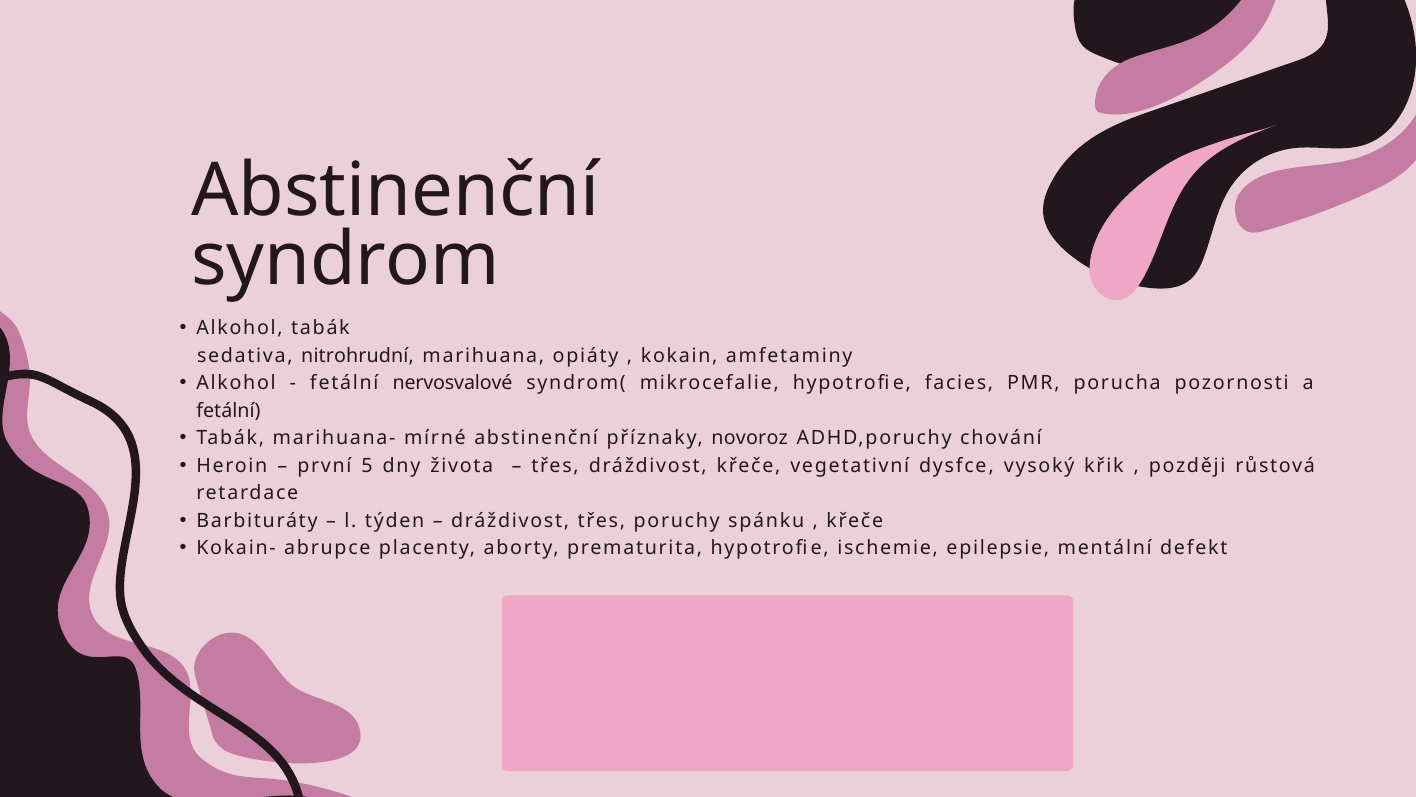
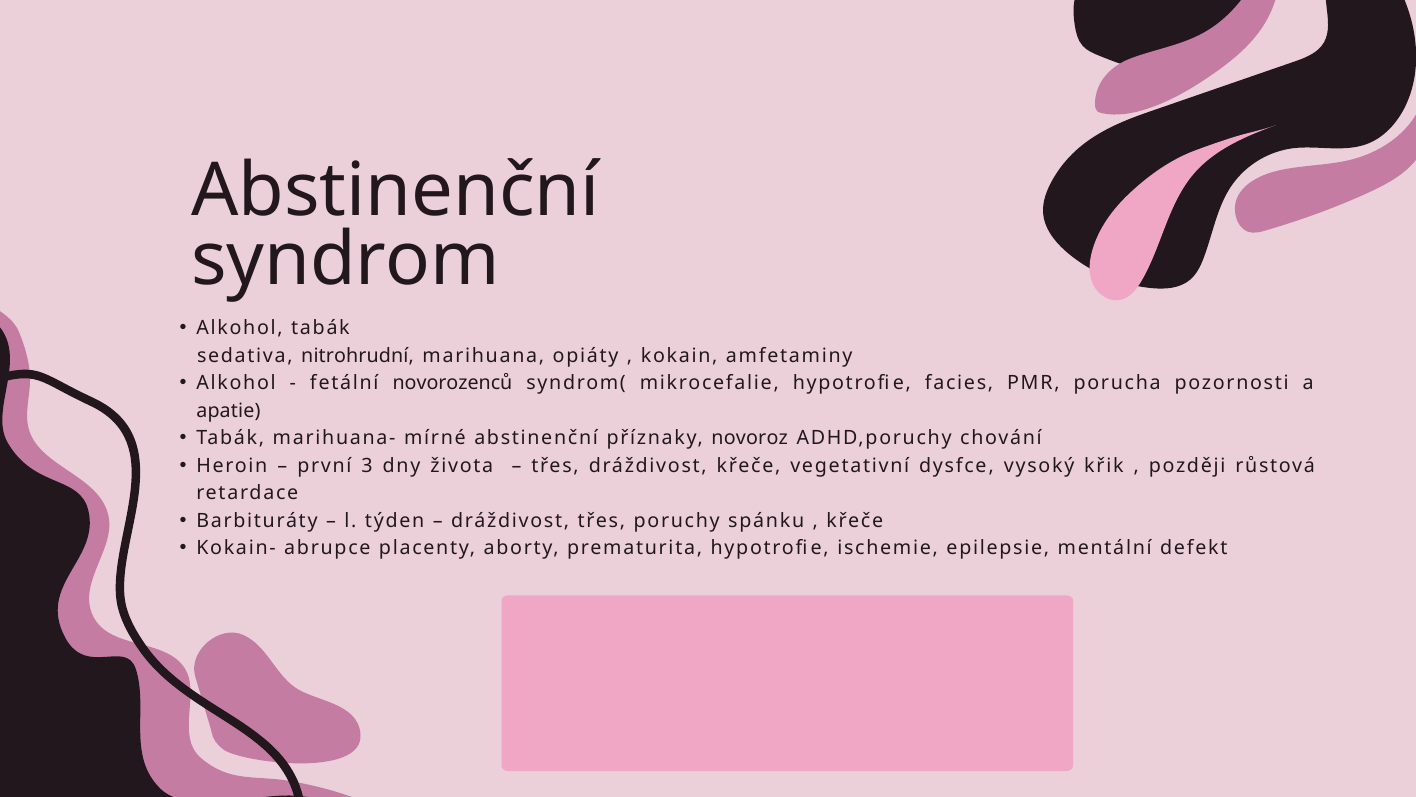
nervosvalové: nervosvalové -> novorozenců
fetální at (228, 410): fetální -> apatie
5: 5 -> 3
